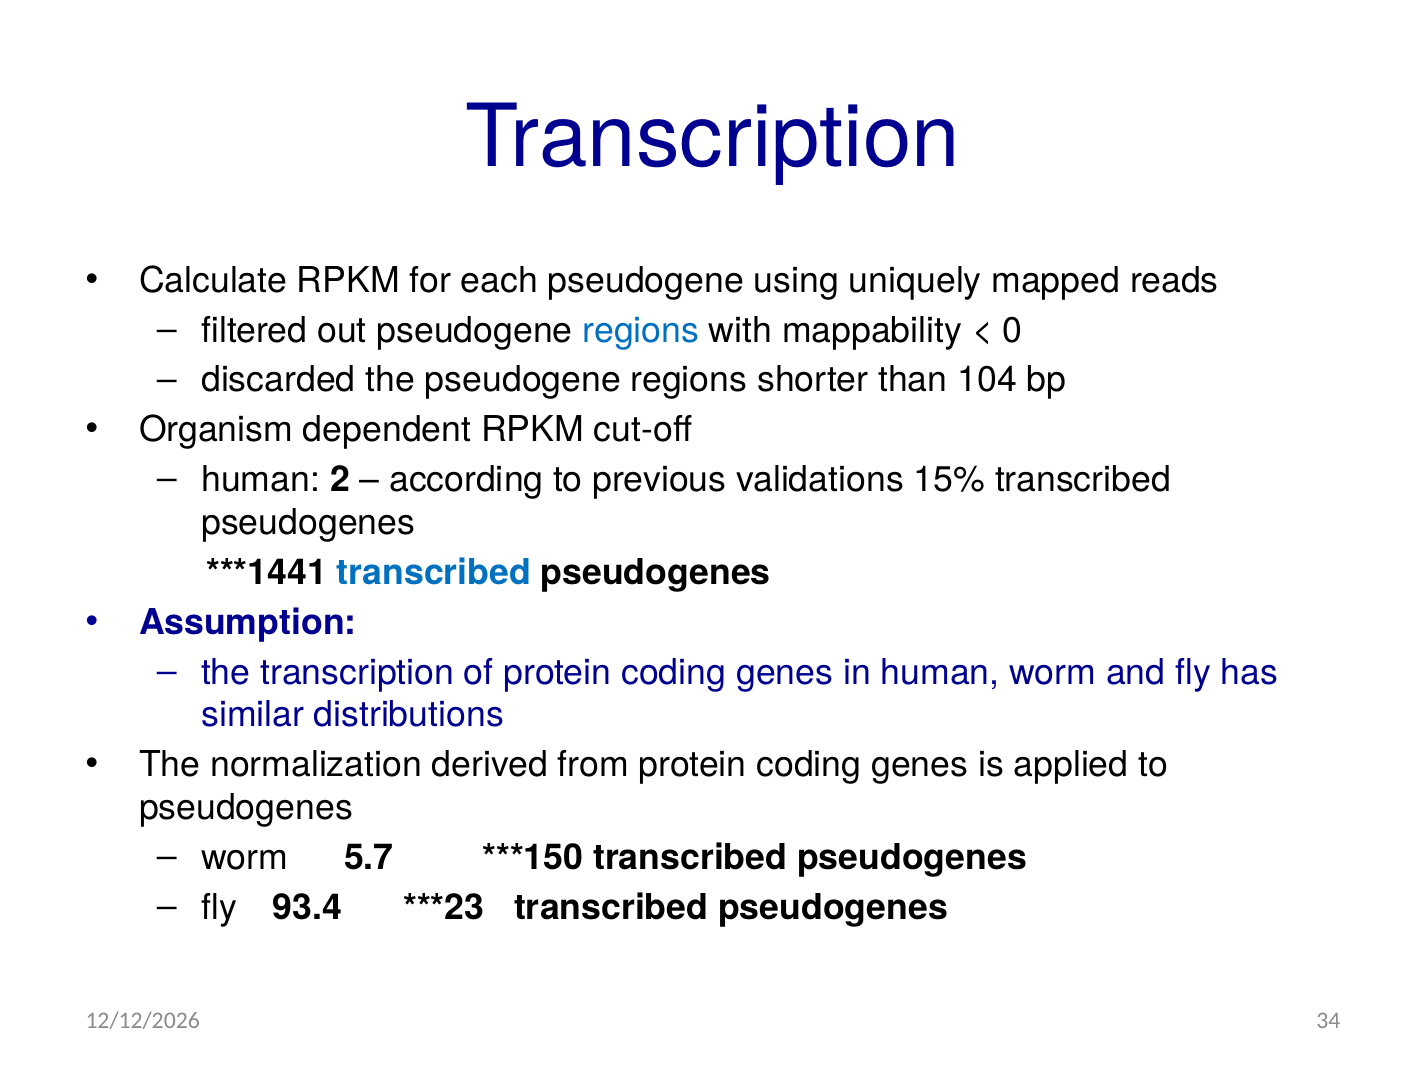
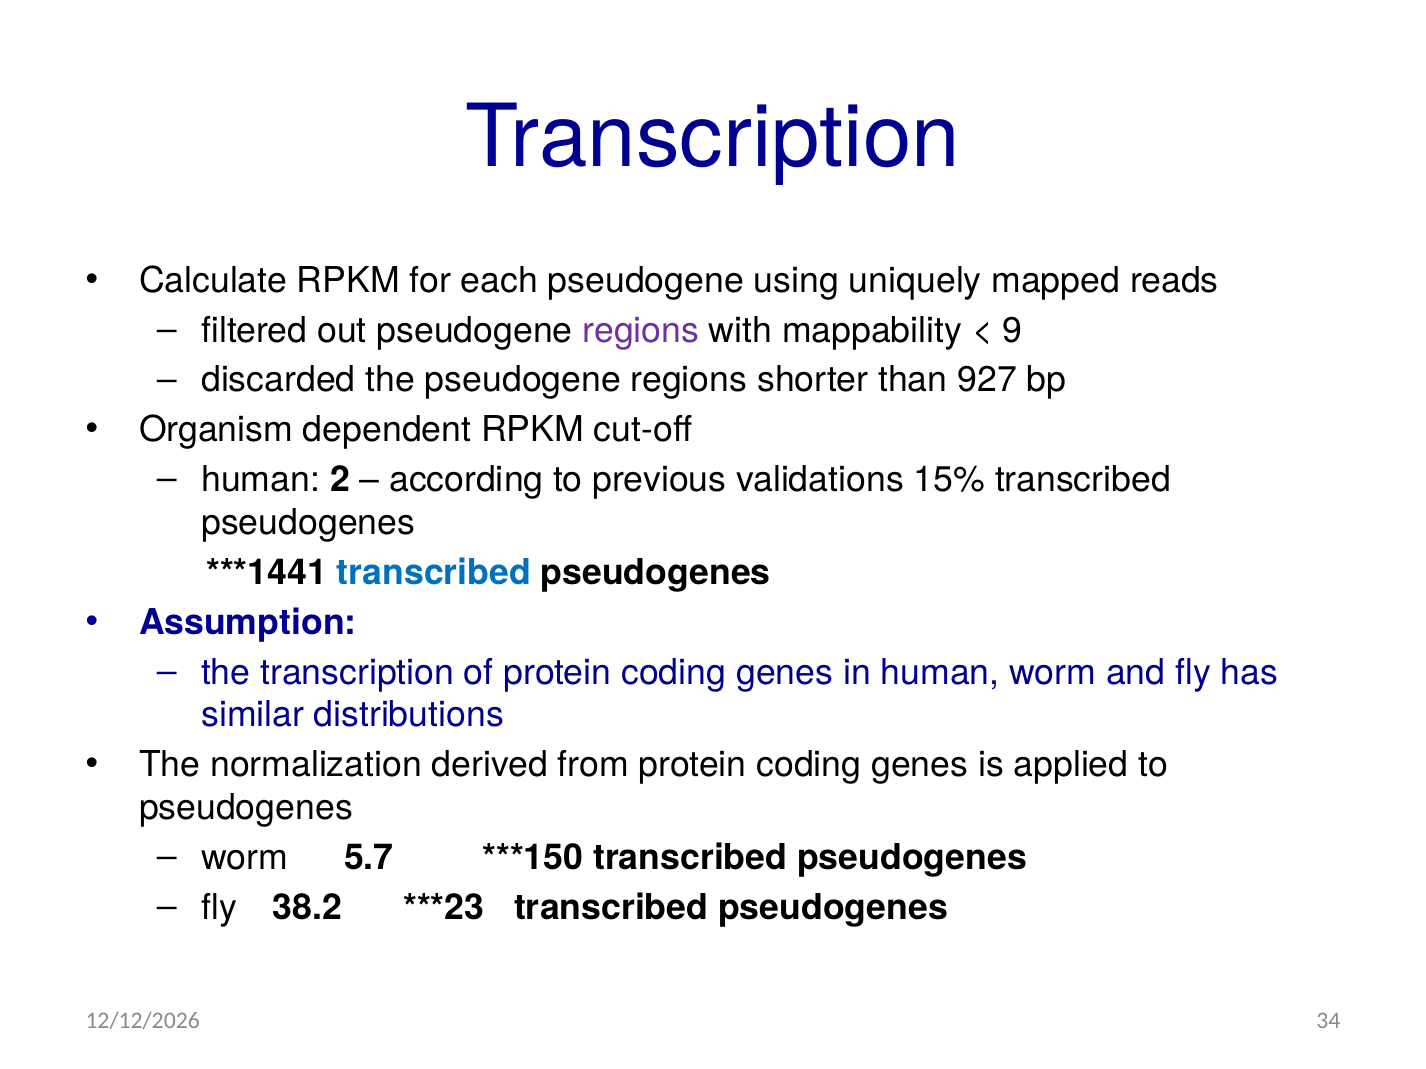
regions at (641, 330) colour: blue -> purple
0: 0 -> 9
104: 104 -> 927
93.4: 93.4 -> 38.2
